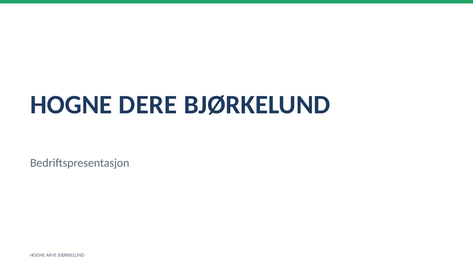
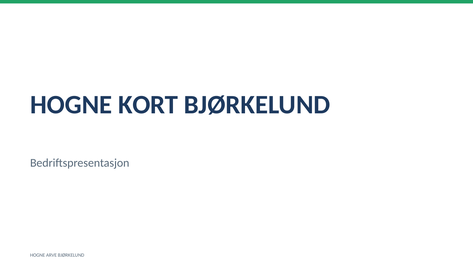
DERE: DERE -> KORT
